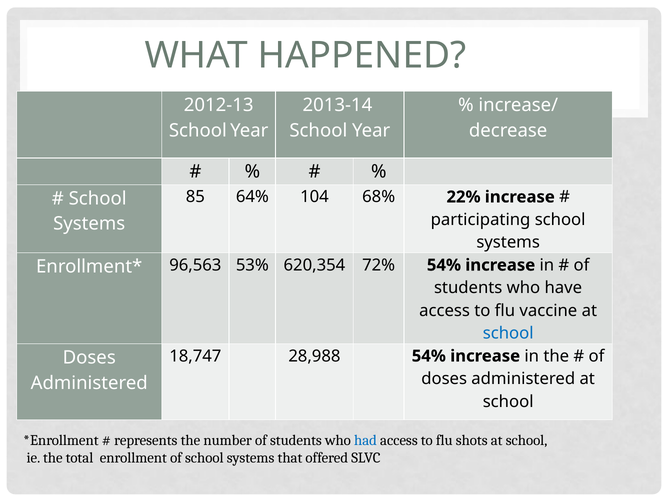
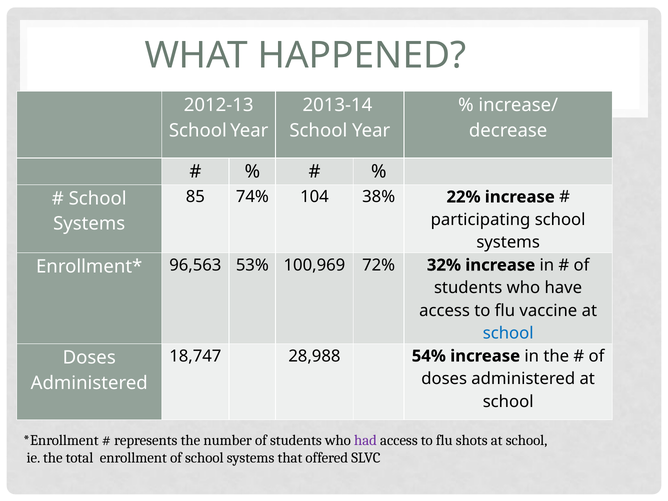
64%: 64% -> 74%
68%: 68% -> 38%
620,354: 620,354 -> 100,969
72% 54%: 54% -> 32%
had colour: blue -> purple
